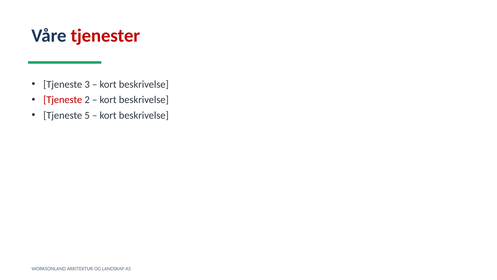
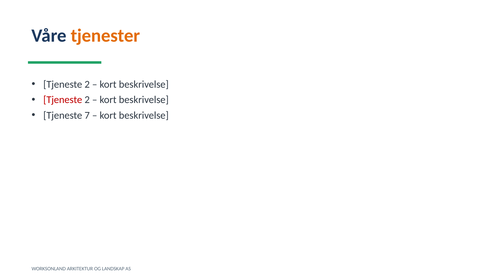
tjenester colour: red -> orange
3 at (87, 84): 3 -> 2
5: 5 -> 7
